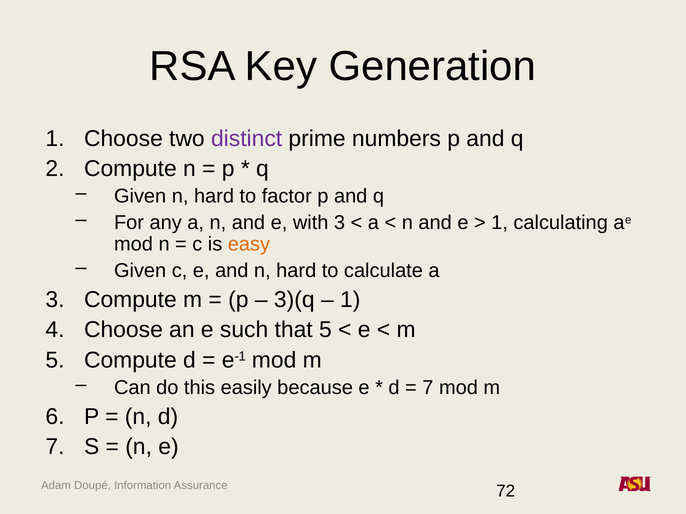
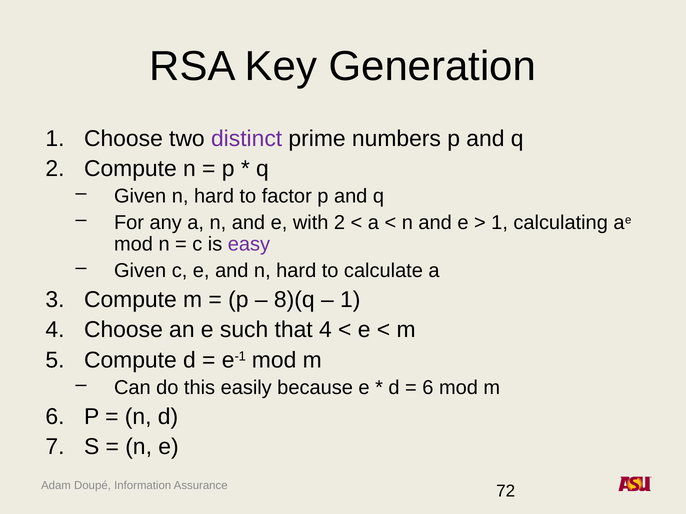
with 3: 3 -> 2
easy colour: orange -> purple
3)(q: 3)(q -> 8)(q
that 5: 5 -> 4
7 at (428, 388): 7 -> 6
